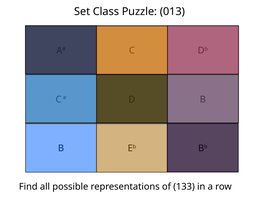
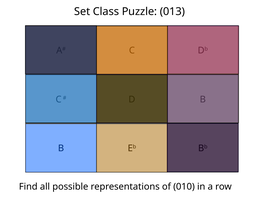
133: 133 -> 010
